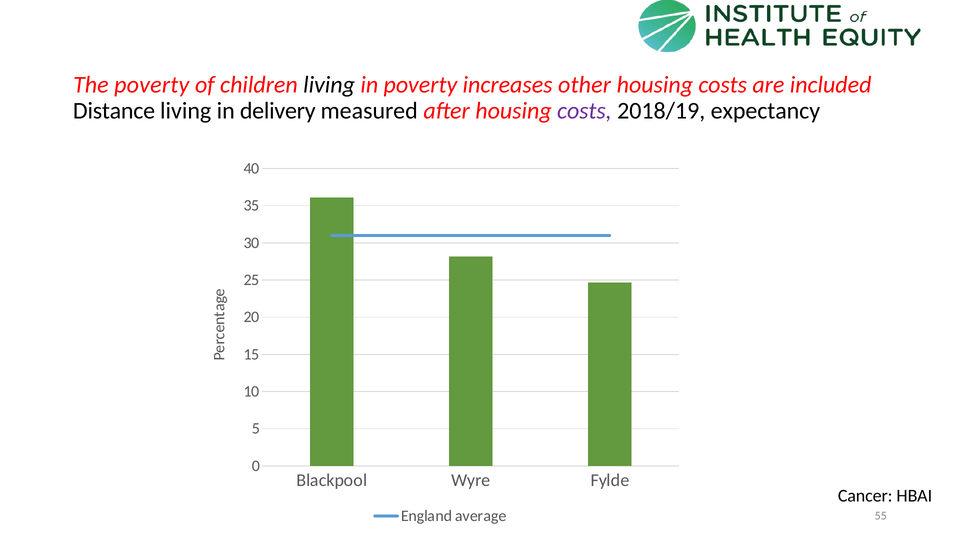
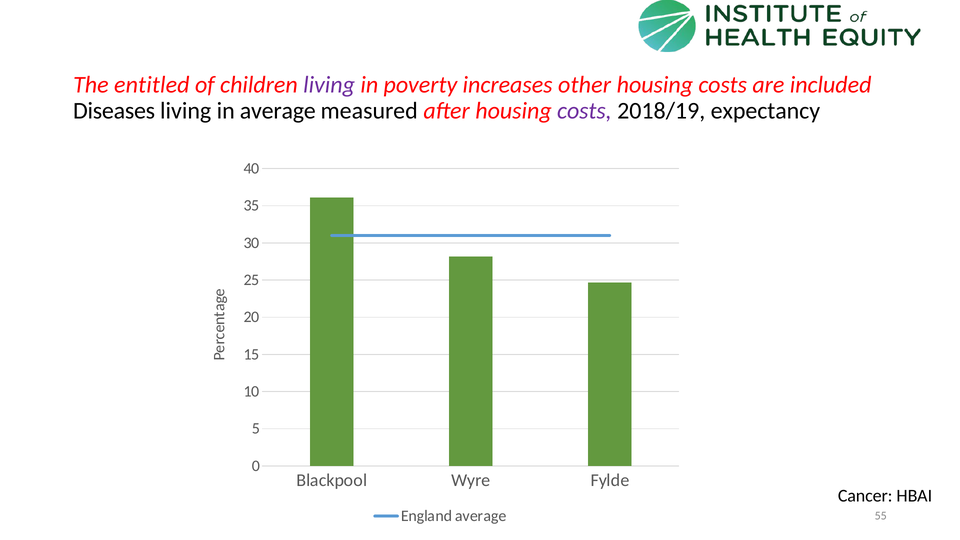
The poverty: poverty -> entitled
living at (329, 85) colour: black -> purple
Distance: Distance -> Diseases
in delivery: delivery -> average
